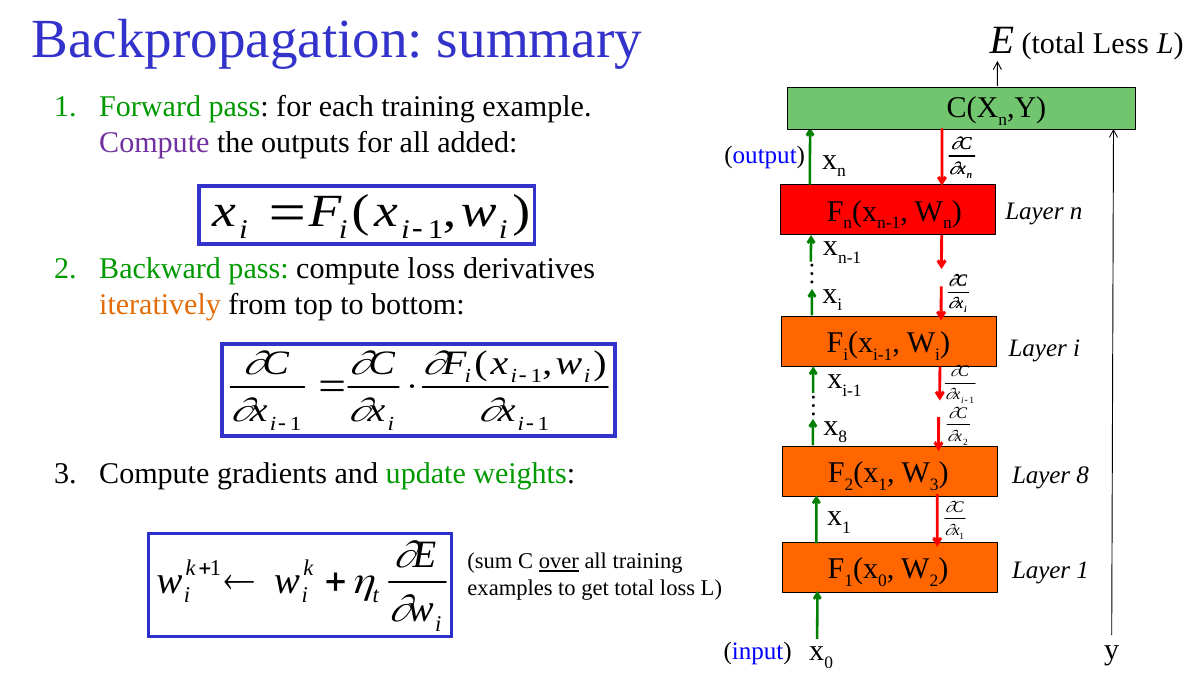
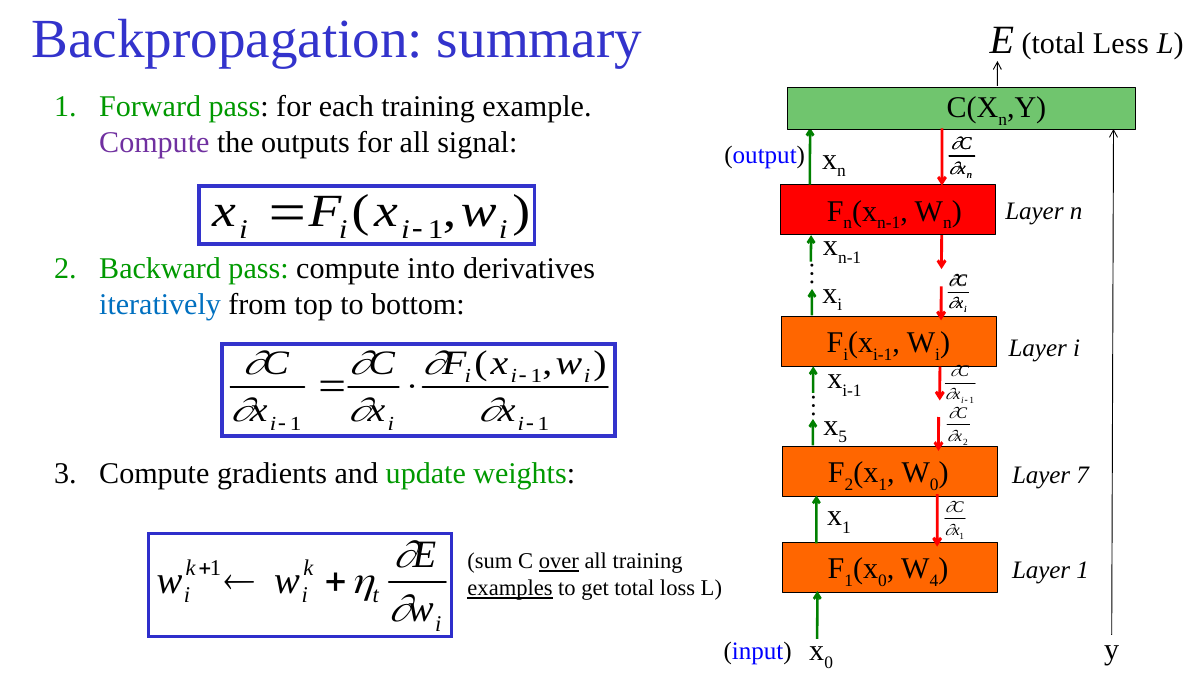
added: added -> signal
compute loss: loss -> into
iteratively colour: orange -> blue
8 at (843, 437): 8 -> 5
3 at (934, 485): 3 -> 0
Layer 8: 8 -> 7
2 at (934, 580): 2 -> 4
examples underline: none -> present
